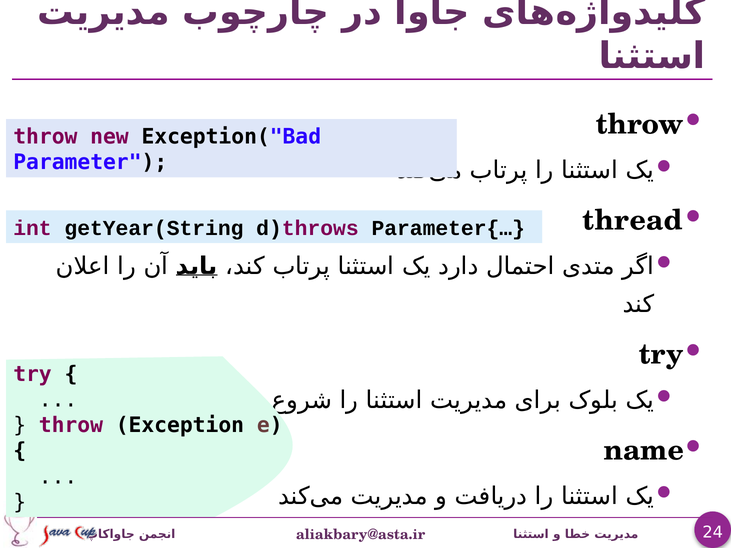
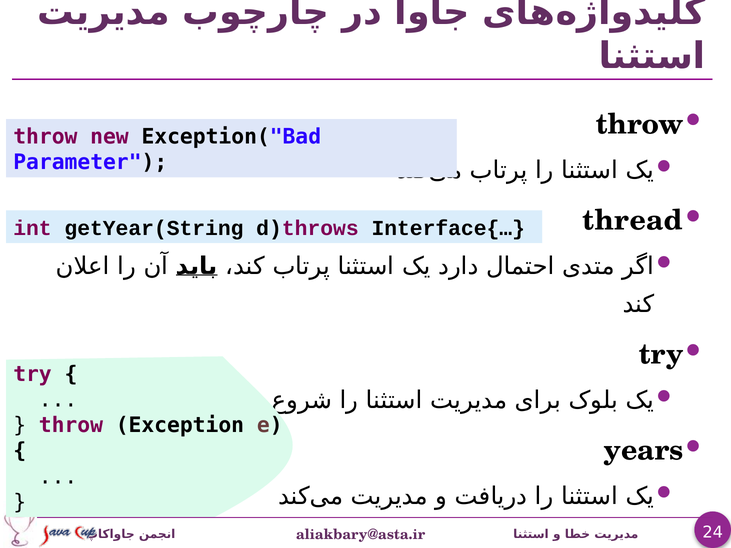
Parameter{…: Parameter{… -> Interface{…
name: name -> years
